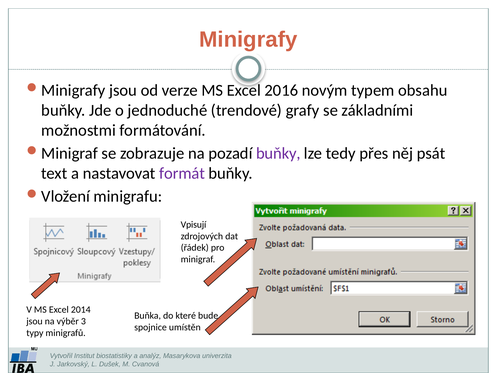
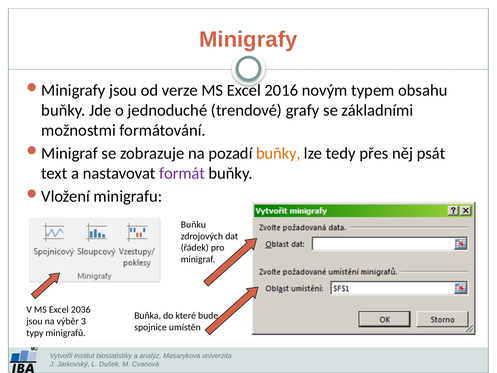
buňky at (278, 153) colour: purple -> orange
Vpisují: Vpisují -> Buňku
2014: 2014 -> 2036
